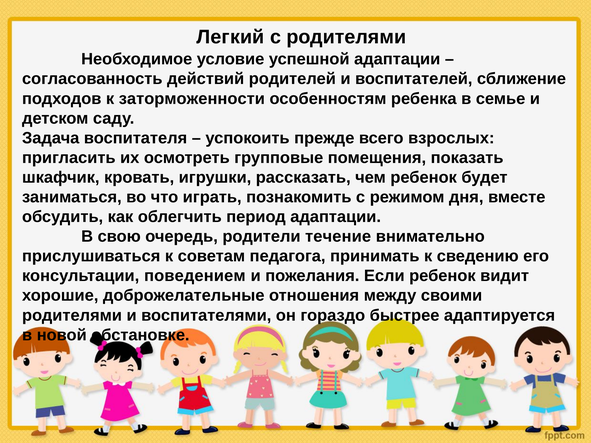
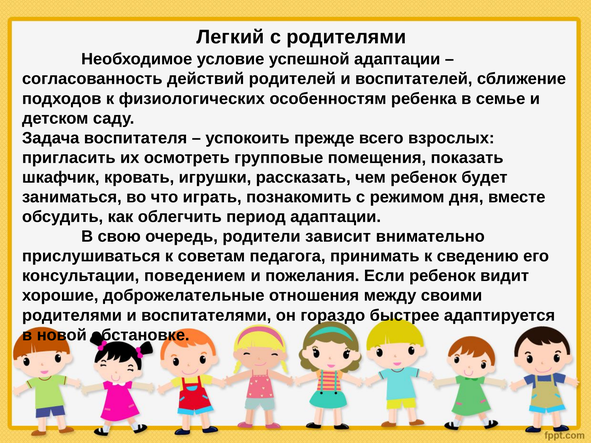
заторможенности: заторможенности -> физиологических
течение: течение -> зависит
